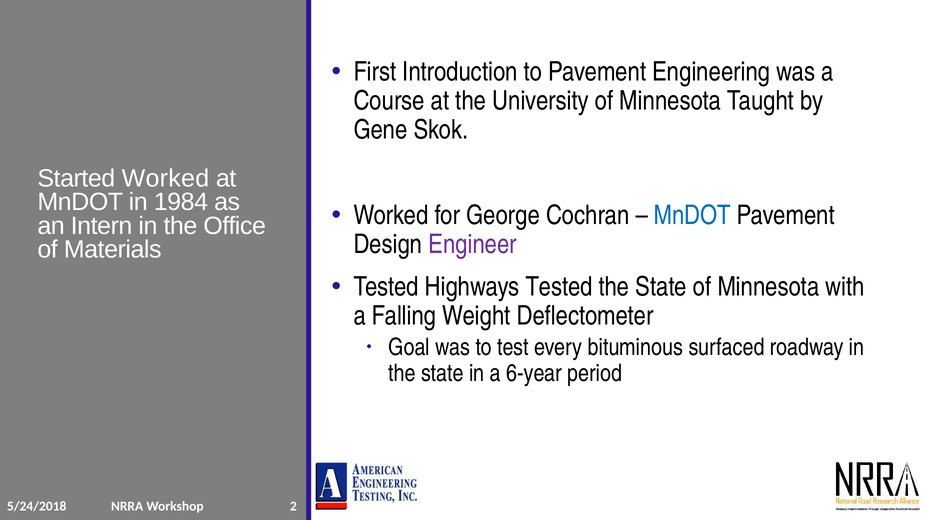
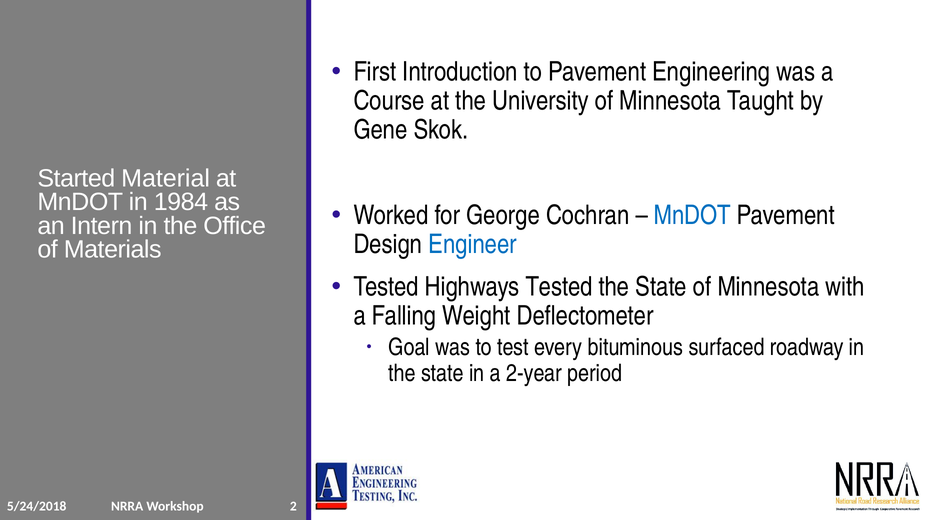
Started Worked: Worked -> Material
Engineer colour: purple -> blue
6-year: 6-year -> 2-year
